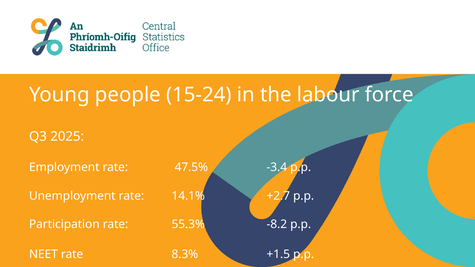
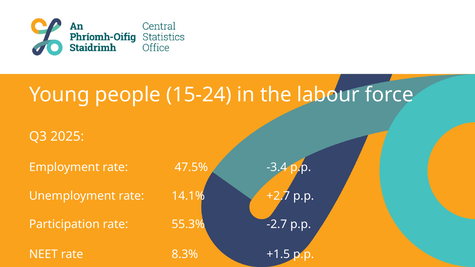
-8.2: -8.2 -> -2.7
